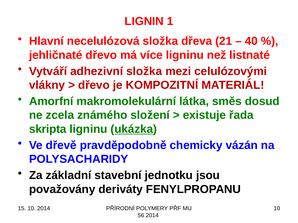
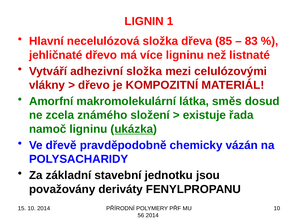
21: 21 -> 85
40: 40 -> 83
skripta: skripta -> namoč
